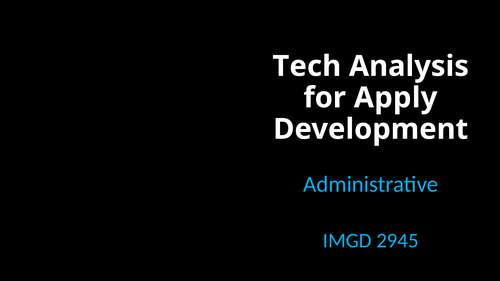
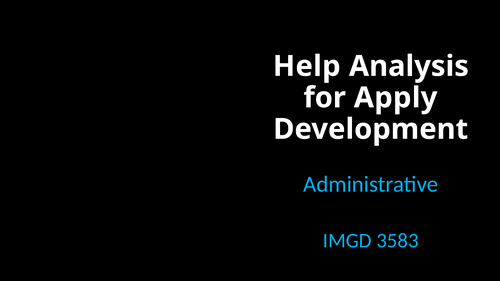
Tech: Tech -> Help
2945: 2945 -> 3583
